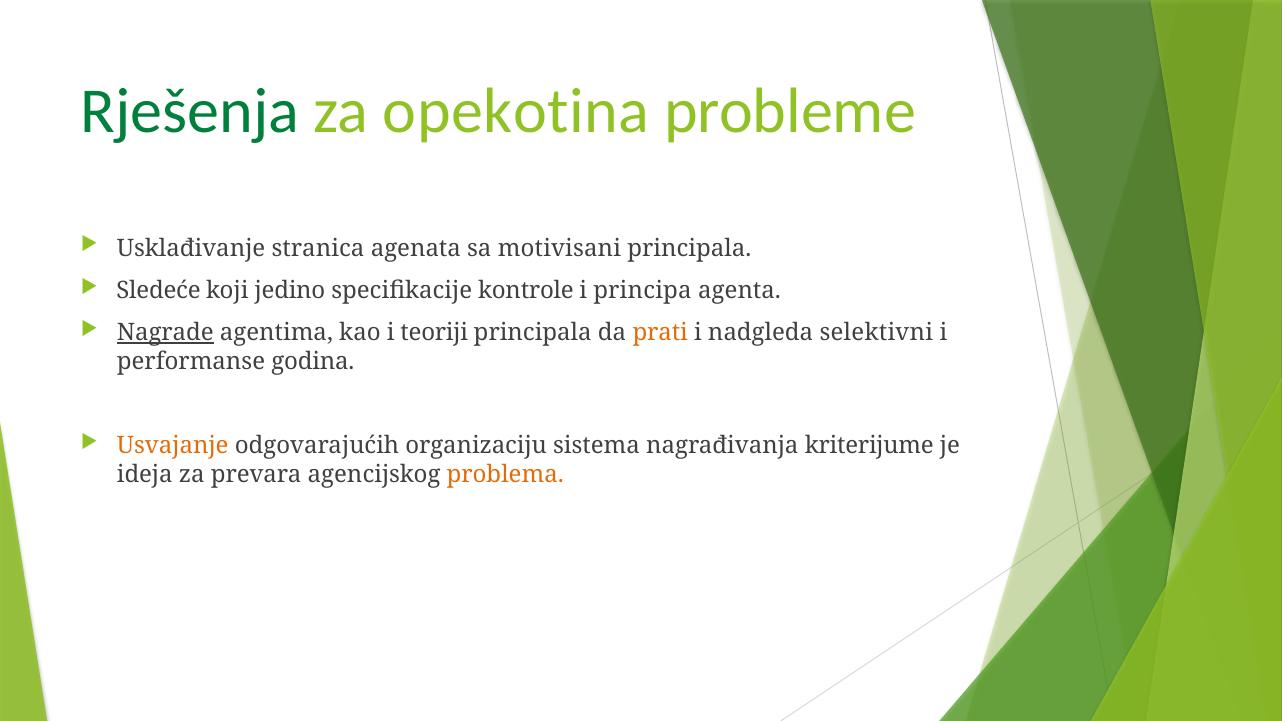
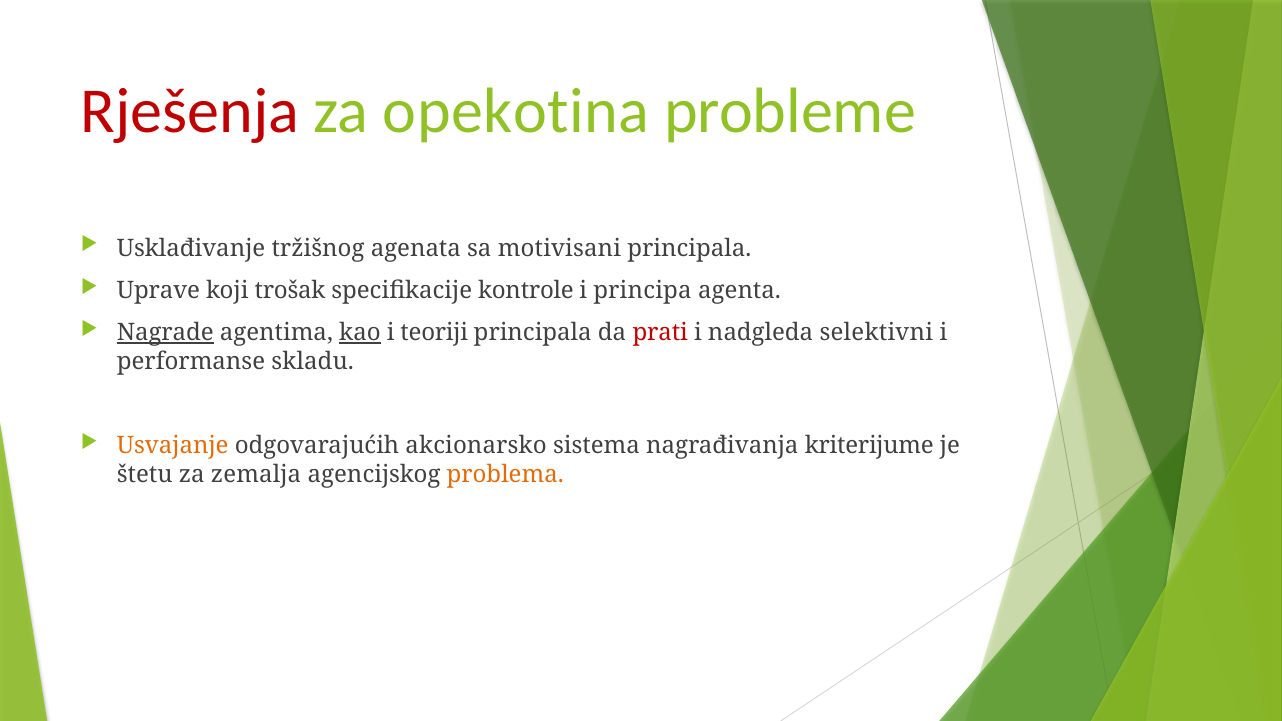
Rješenja colour: green -> red
stranica: stranica -> tržišnog
Sledeće: Sledeće -> Uprave
jedino: jedino -> trošak
kao underline: none -> present
prati colour: orange -> red
godina: godina -> skladu
organizaciju: organizaciju -> akcionarsko
ideja: ideja -> štetu
prevara: prevara -> zemalja
